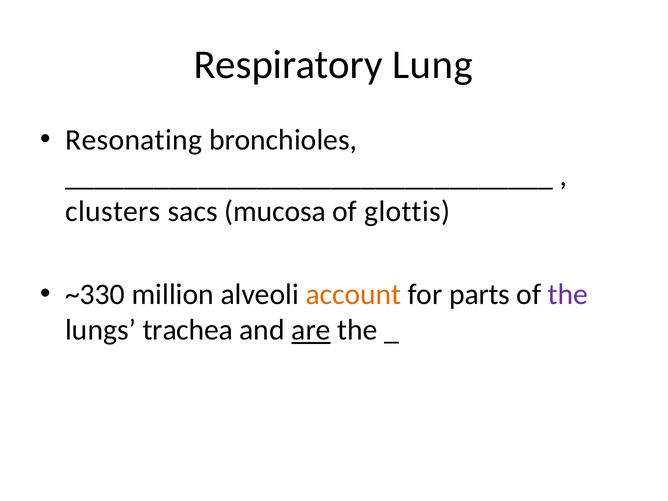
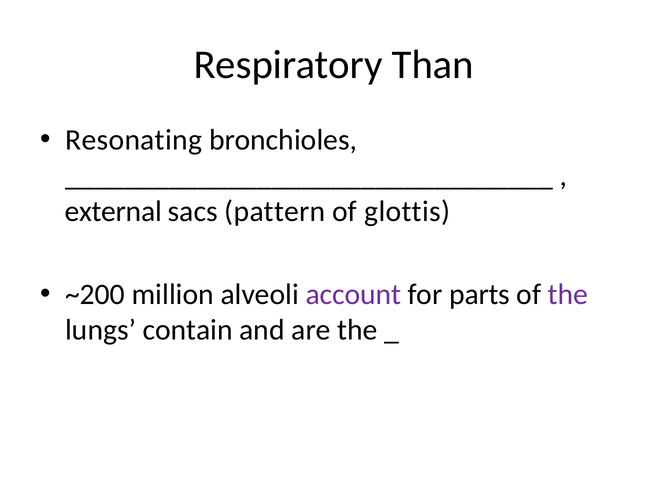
Lung: Lung -> Than
clusters: clusters -> external
mucosa: mucosa -> pattern
~330: ~330 -> ~200
account colour: orange -> purple
trachea: trachea -> contain
are underline: present -> none
